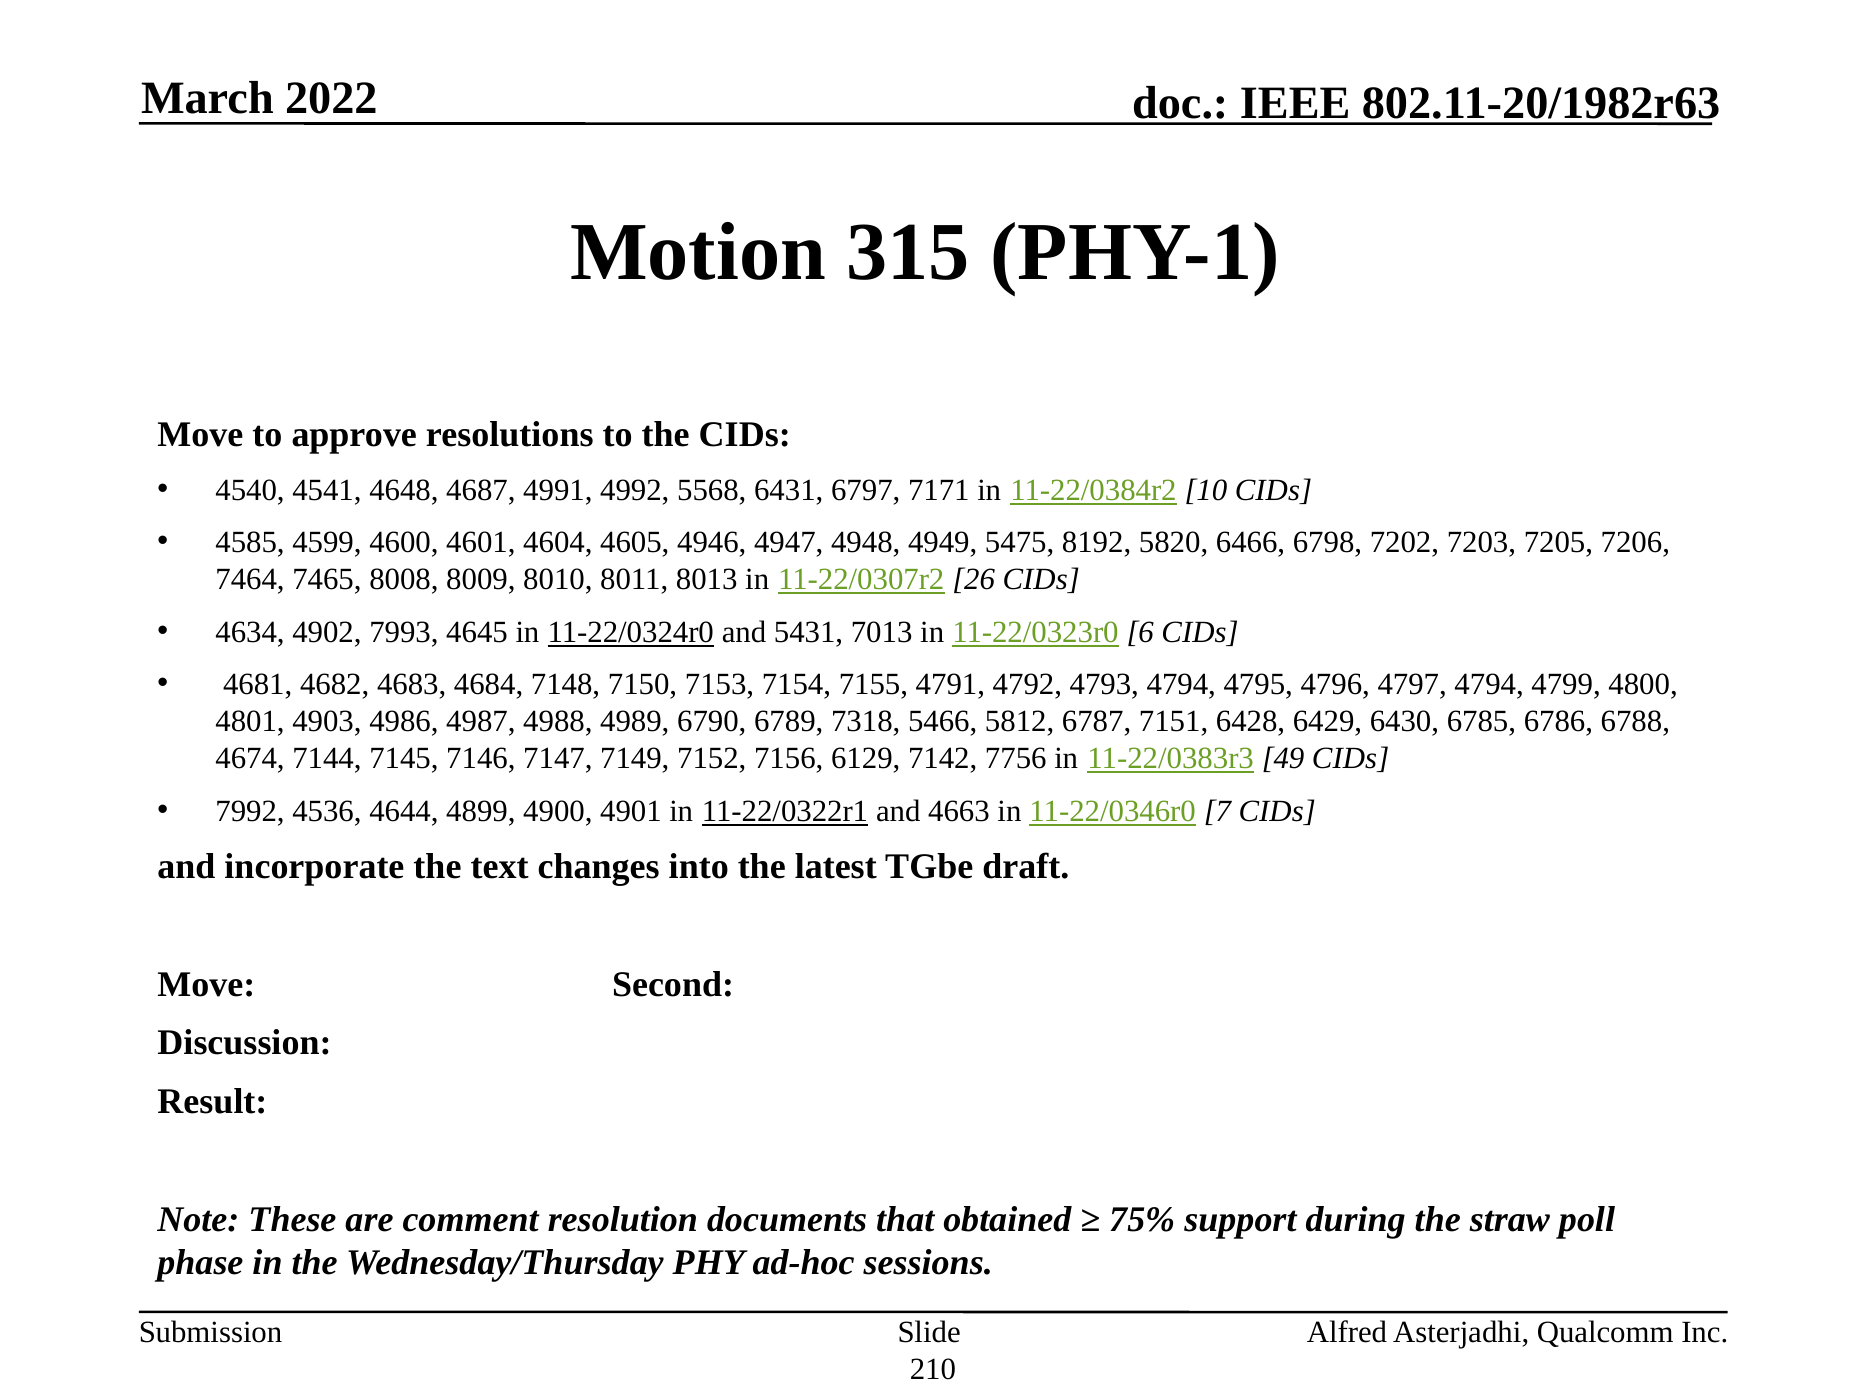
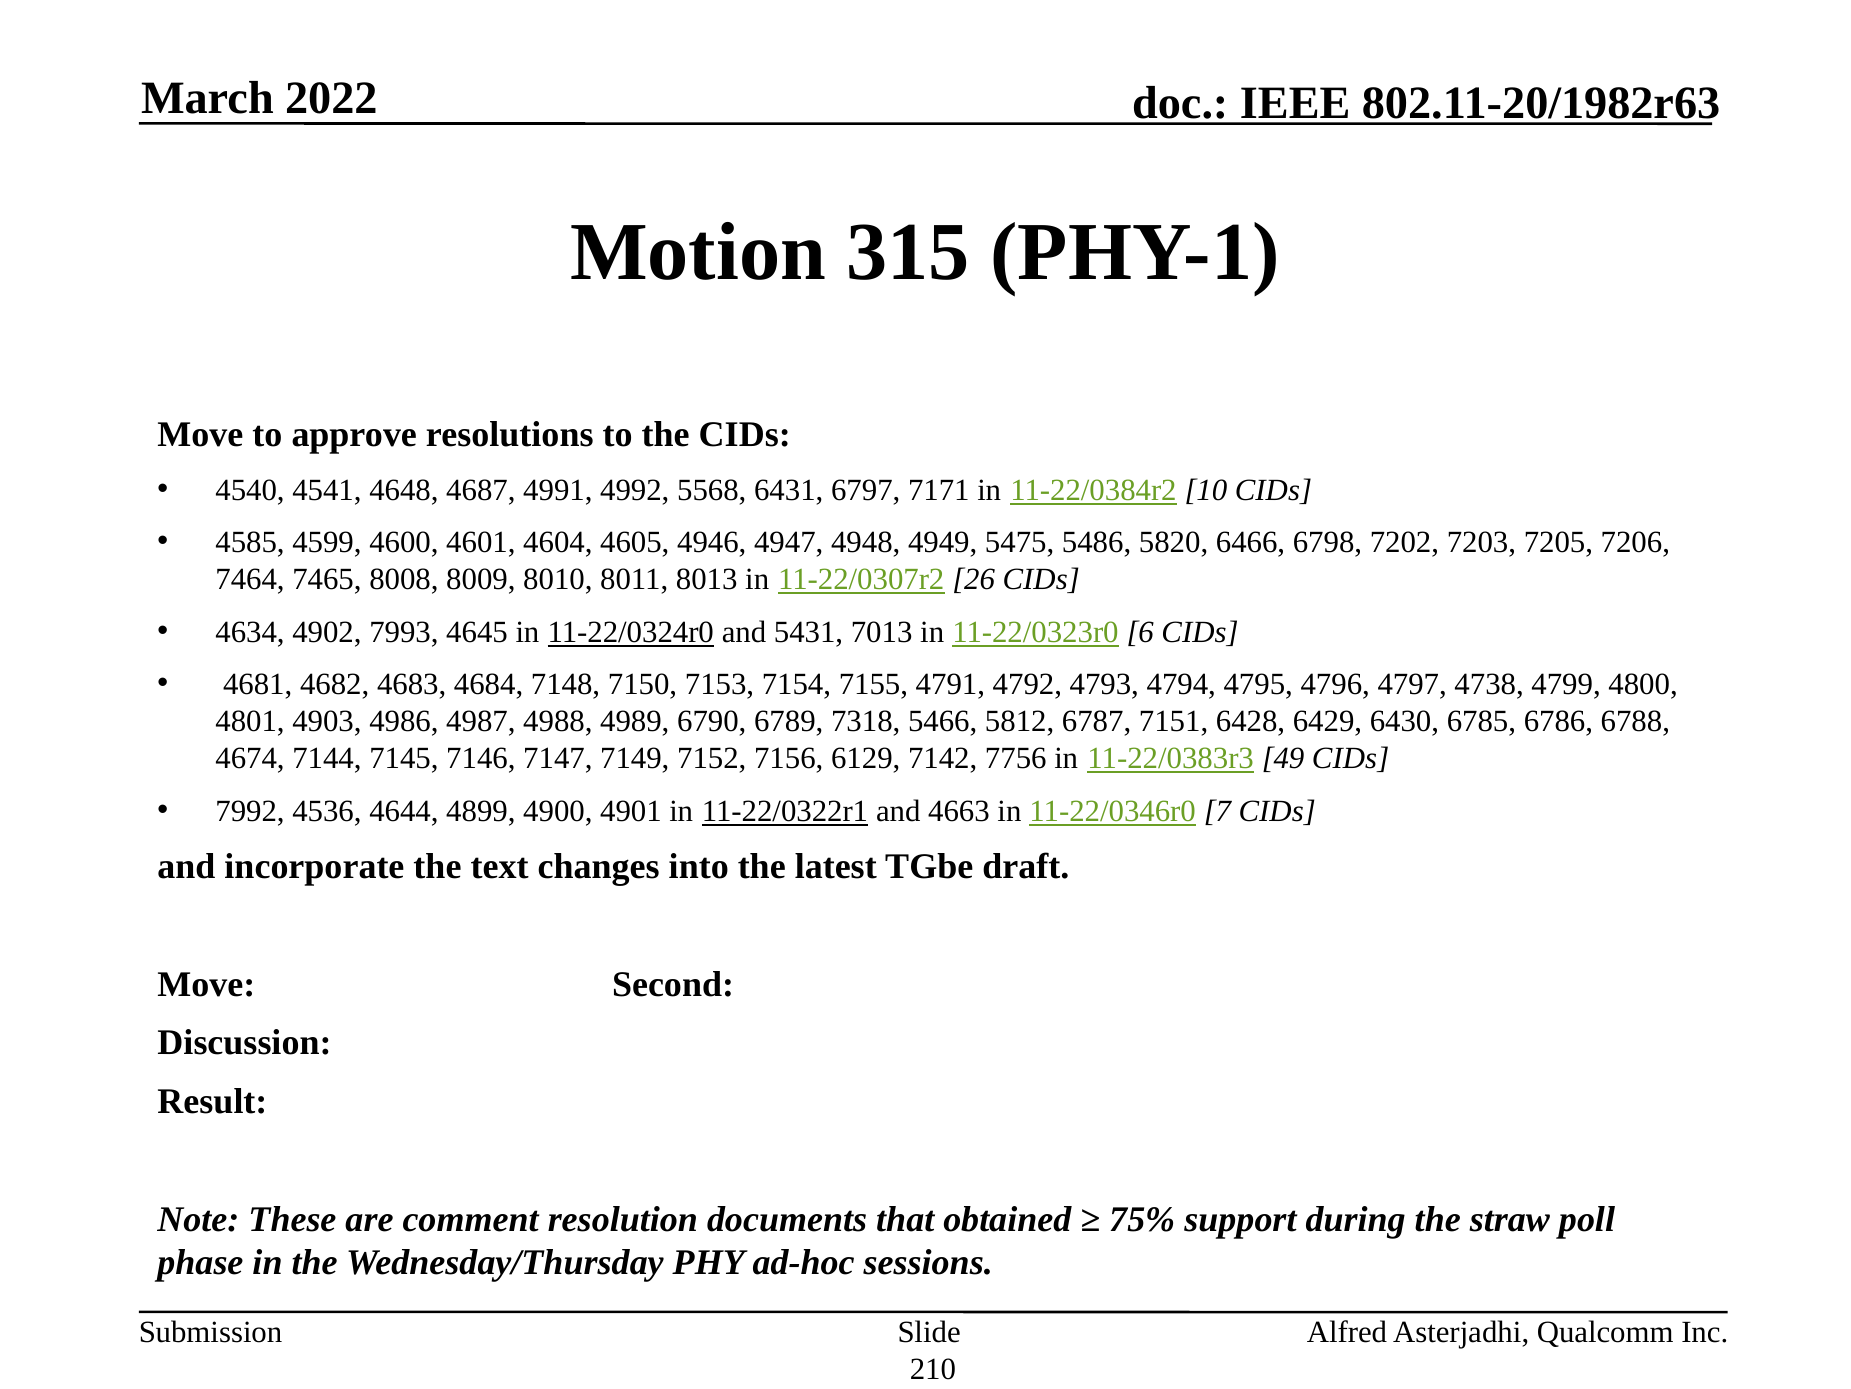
8192: 8192 -> 5486
4797 4794: 4794 -> 4738
